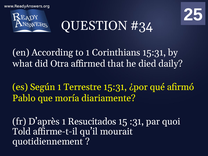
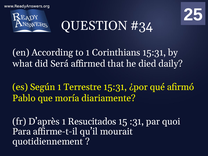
Otra: Otra -> Será
Told: Told -> Para
